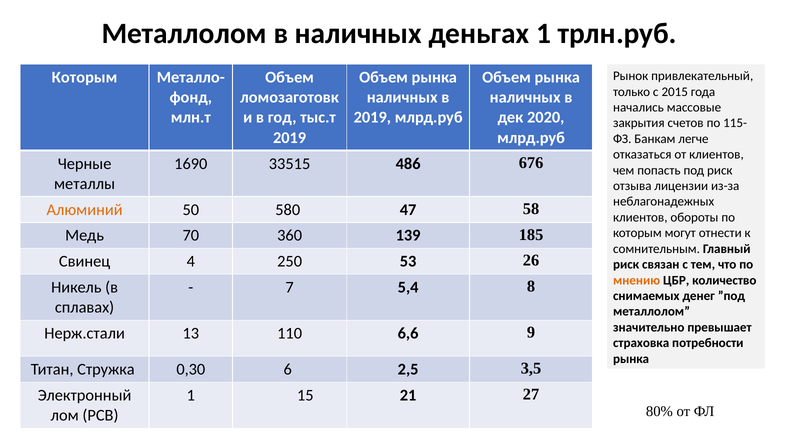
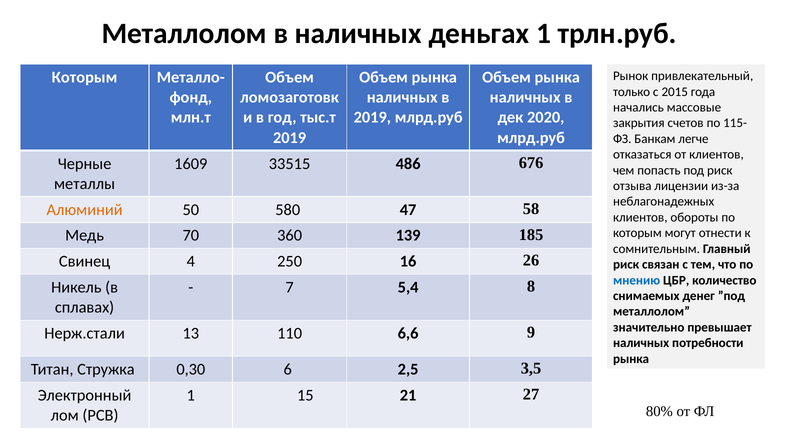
1690: 1690 -> 1609
53: 53 -> 16
мнению colour: orange -> blue
страховка at (641, 343): страховка -> наличных
